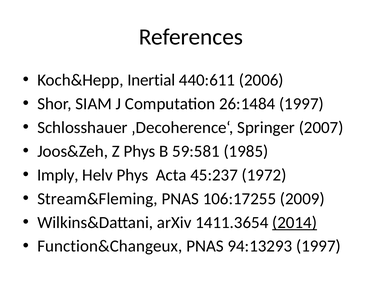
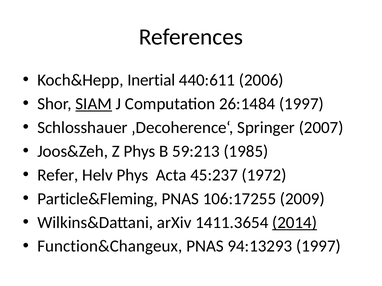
SIAM underline: none -> present
59:581: 59:581 -> 59:213
Imply: Imply -> Refer
Stream&Fleming: Stream&Fleming -> Particle&Fleming
